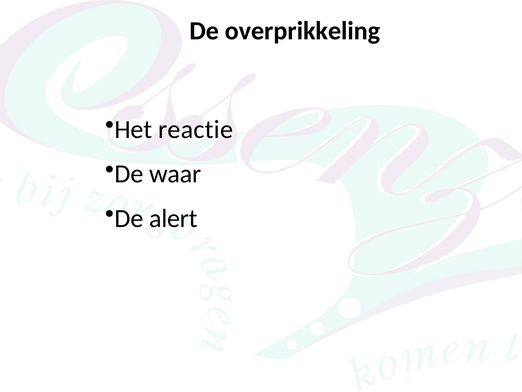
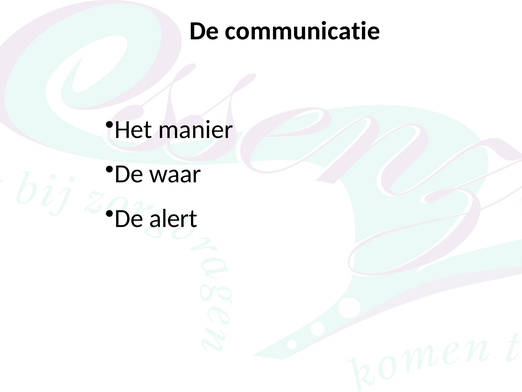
overprikkeling: overprikkeling -> communicatie
reactie: reactie -> manier
